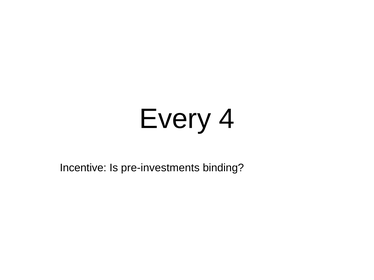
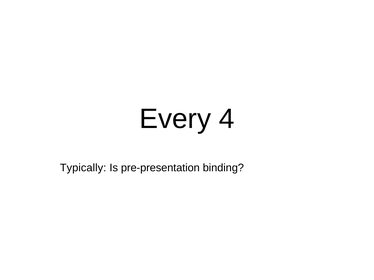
Incentive: Incentive -> Typically
pre-investments: pre-investments -> pre-presentation
